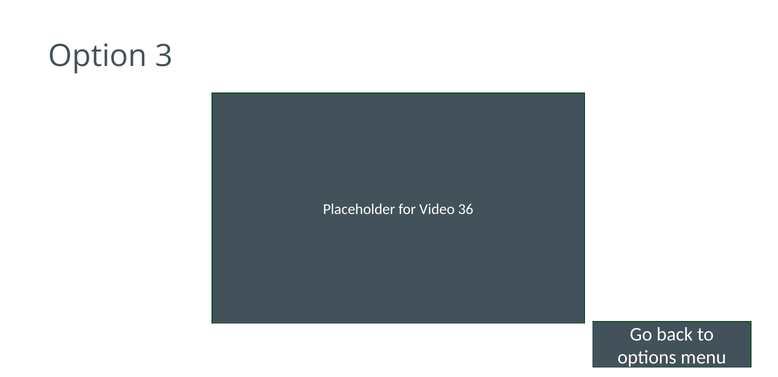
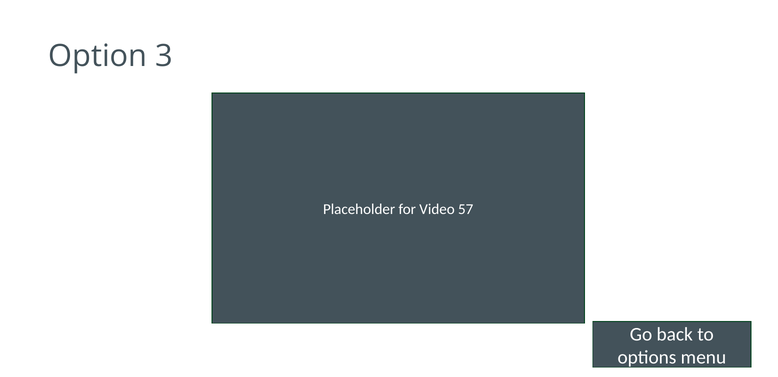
36: 36 -> 57
